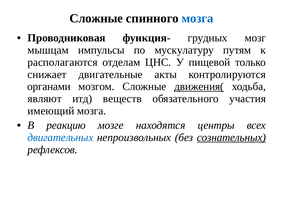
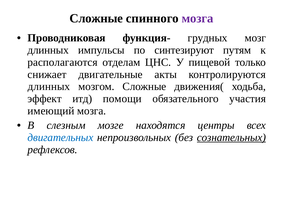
мозга at (198, 18) colour: blue -> purple
мышцам at (48, 50): мышцам -> длинных
мускулатуру: мускулатуру -> синтезируют
органами at (49, 87): органами -> длинных
движения( underline: present -> none
являют: являют -> эффект
веществ: веществ -> помощи
реакцию: реакцию -> слезным
